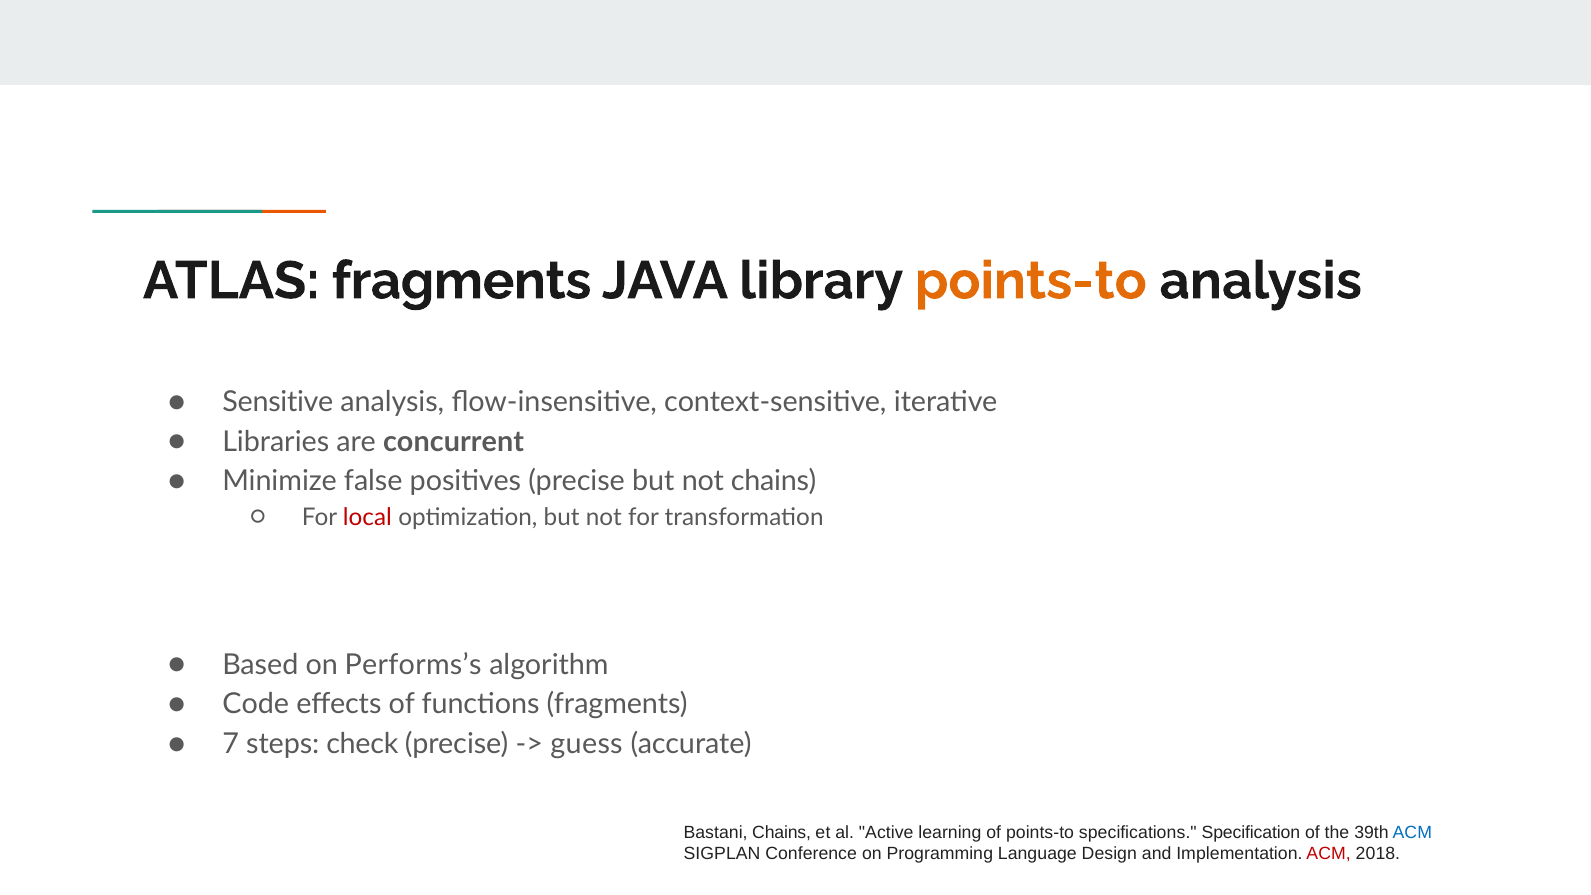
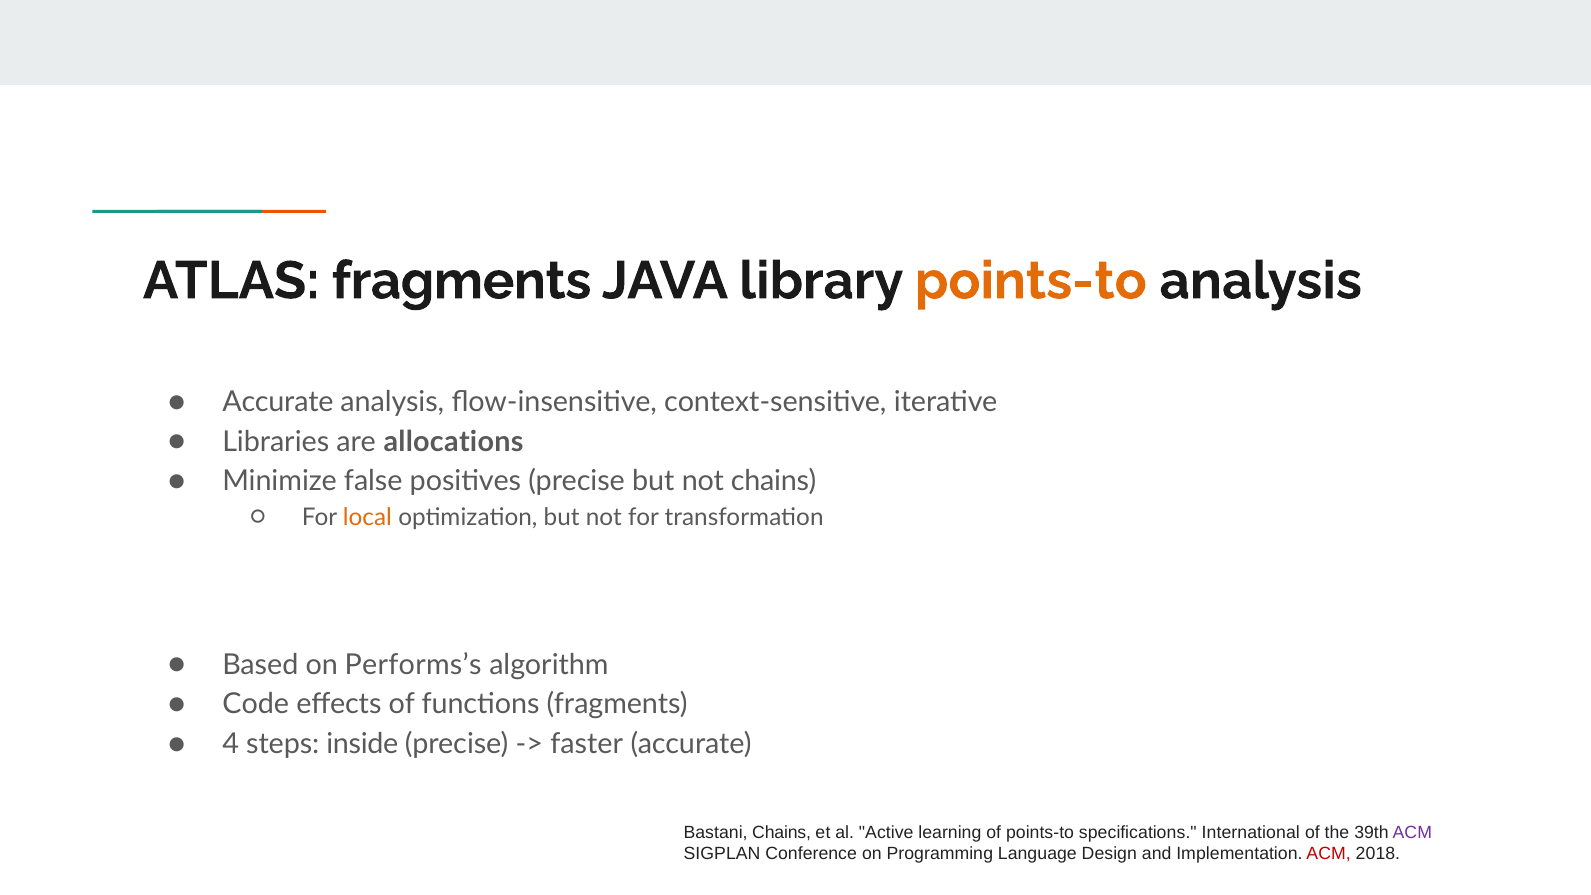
Sensitive at (278, 402): Sensitive -> Accurate
concurrent: concurrent -> allocations
local colour: red -> orange
7: 7 -> 4
check: check -> inside
guess: guess -> faster
Specification: Specification -> International
ACM at (1412, 833) colour: blue -> purple
